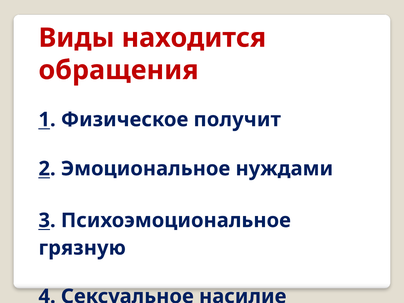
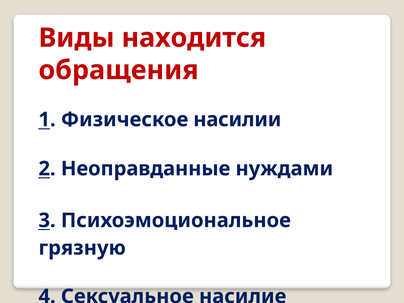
получит: получит -> насилии
Эмоциональное: Эмоциональное -> Неоправданные
